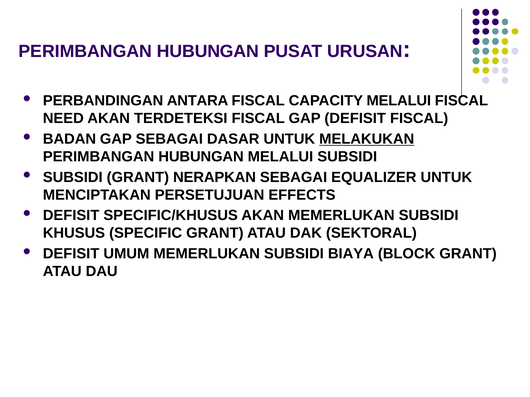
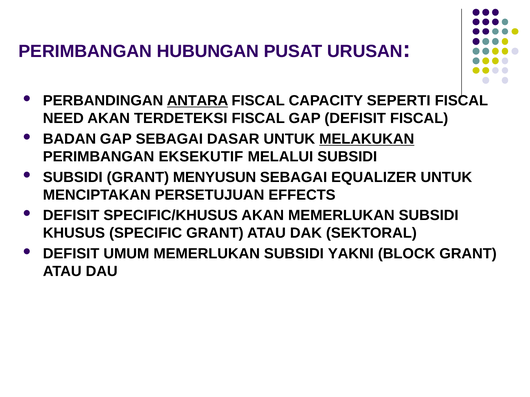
ANTARA underline: none -> present
CAPACITY MELALUI: MELALUI -> SEPERTI
HUBUNGAN at (201, 157): HUBUNGAN -> EKSEKUTIF
NERAPKAN: NERAPKAN -> MENYUSUN
BIAYA: BIAYA -> YAKNI
